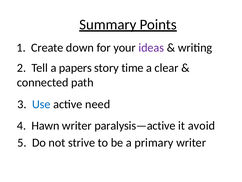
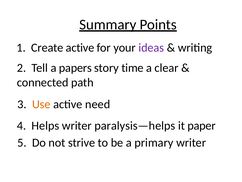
Create down: down -> active
Use colour: blue -> orange
Hawn: Hawn -> Helps
paralysis—active: paralysis—active -> paralysis—helps
avoid: avoid -> paper
